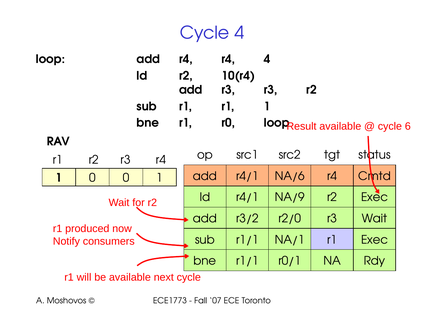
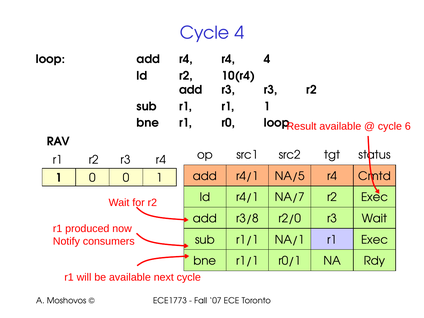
NA/6: NA/6 -> NA/5
NA/9: NA/9 -> NA/7
r3/2: r3/2 -> r3/8
